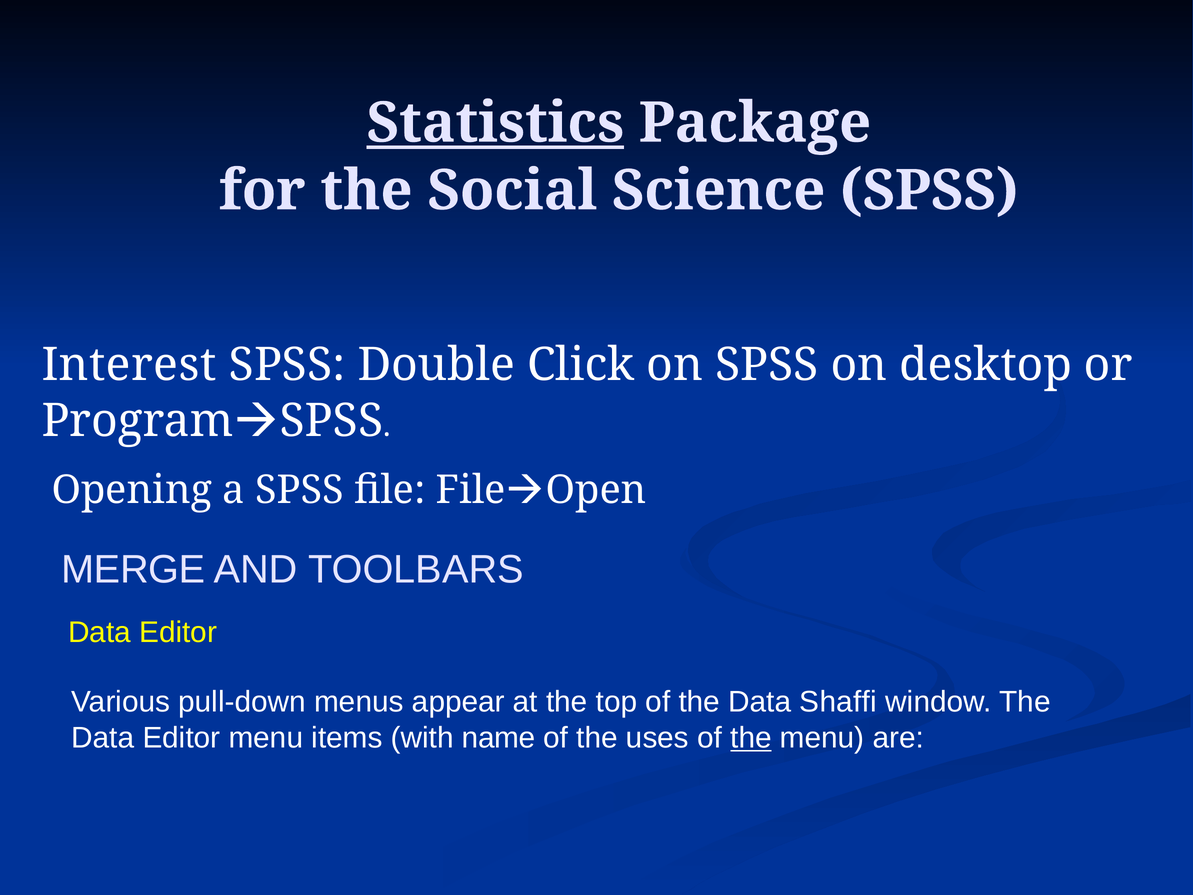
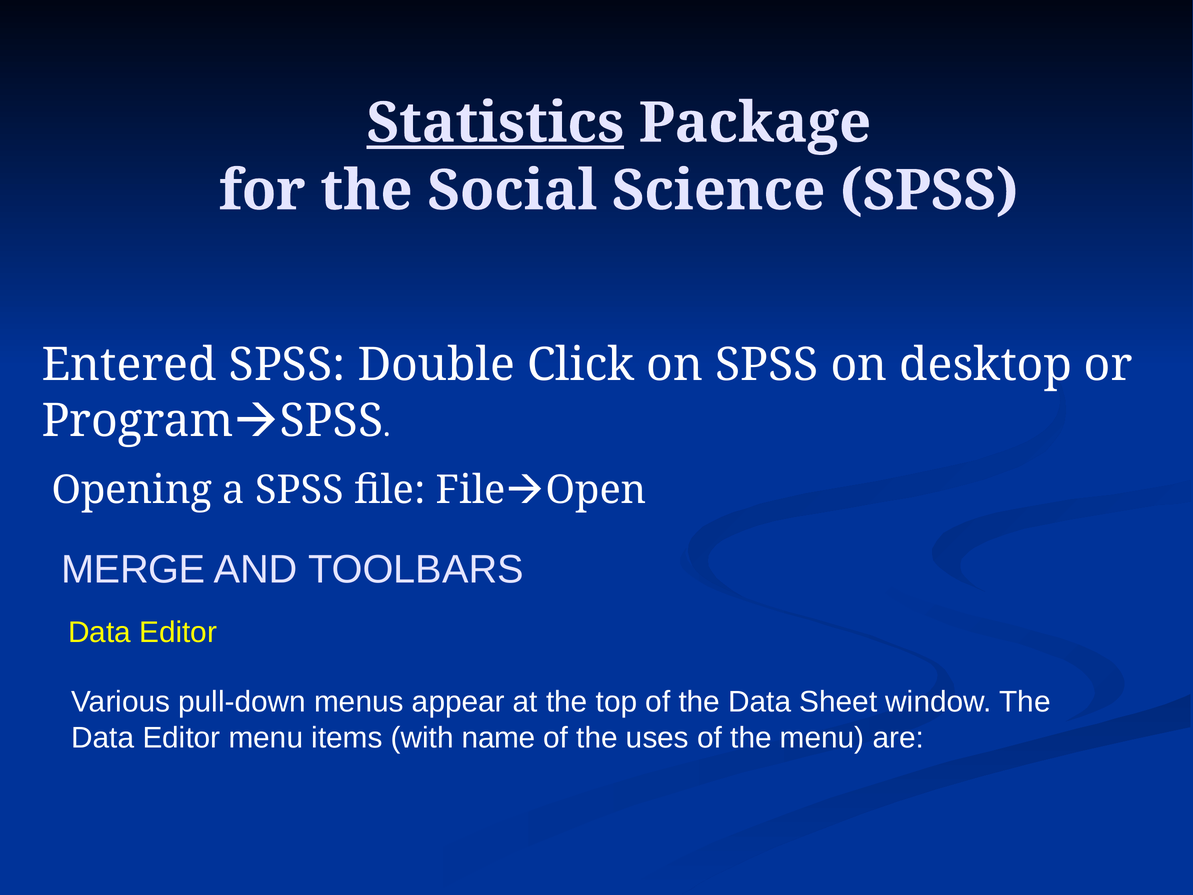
Interest: Interest -> Entered
Shaffi: Shaffi -> Sheet
the at (751, 738) underline: present -> none
